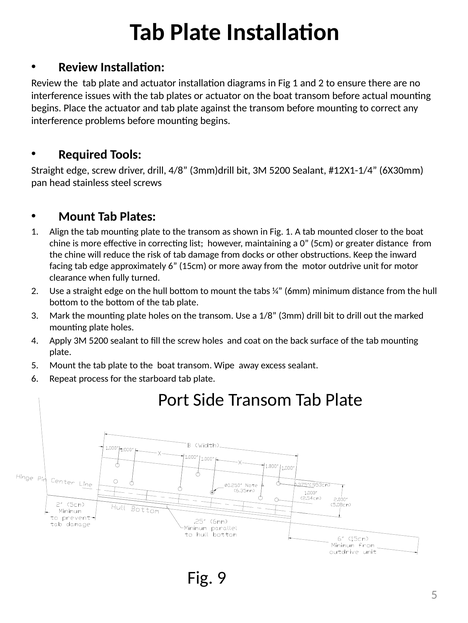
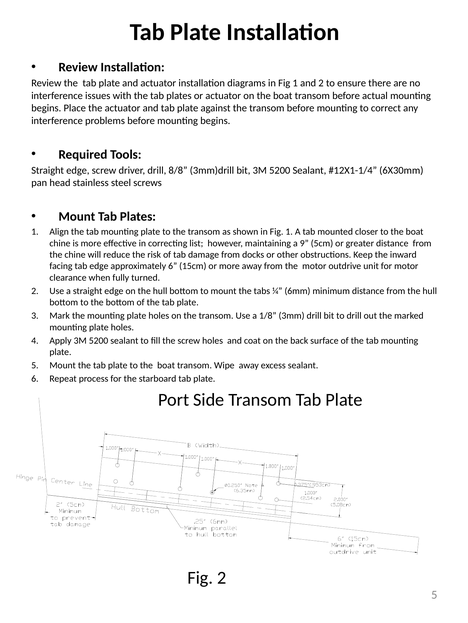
4/8: 4/8 -> 8/8
0: 0 -> 9
Fig 9: 9 -> 2
